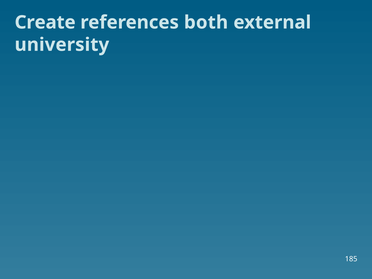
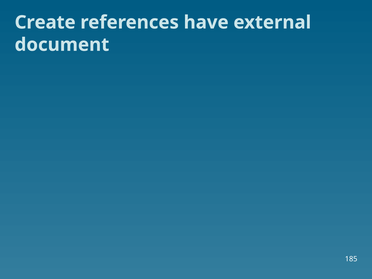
both: both -> have
university: university -> document
